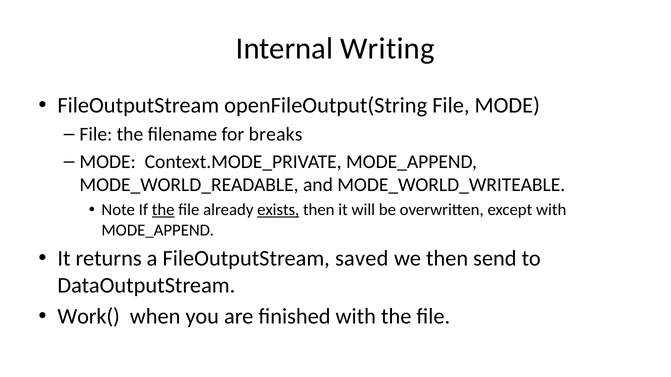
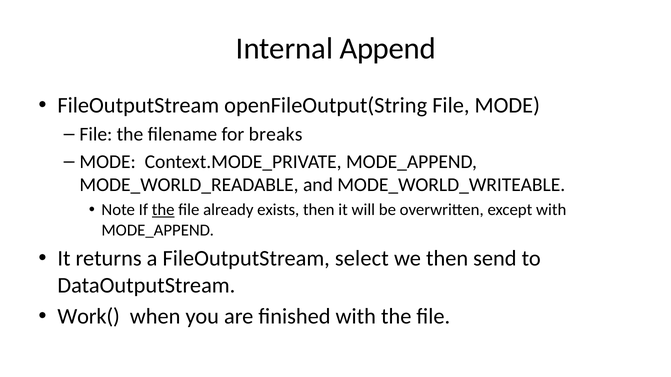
Writing: Writing -> Append
exists underline: present -> none
saved: saved -> select
